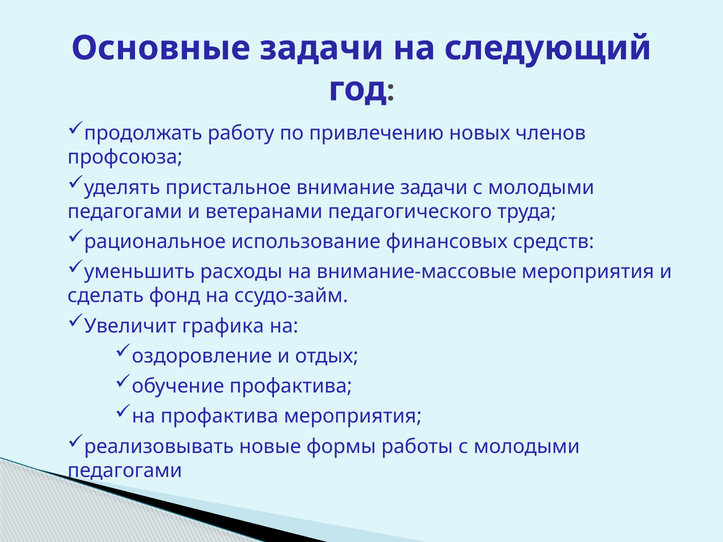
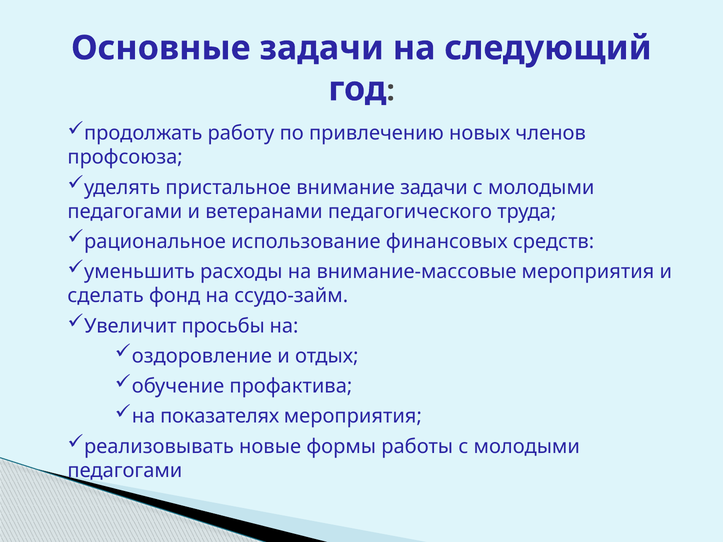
графика: графика -> просьбы
на профактива: профактива -> показателях
